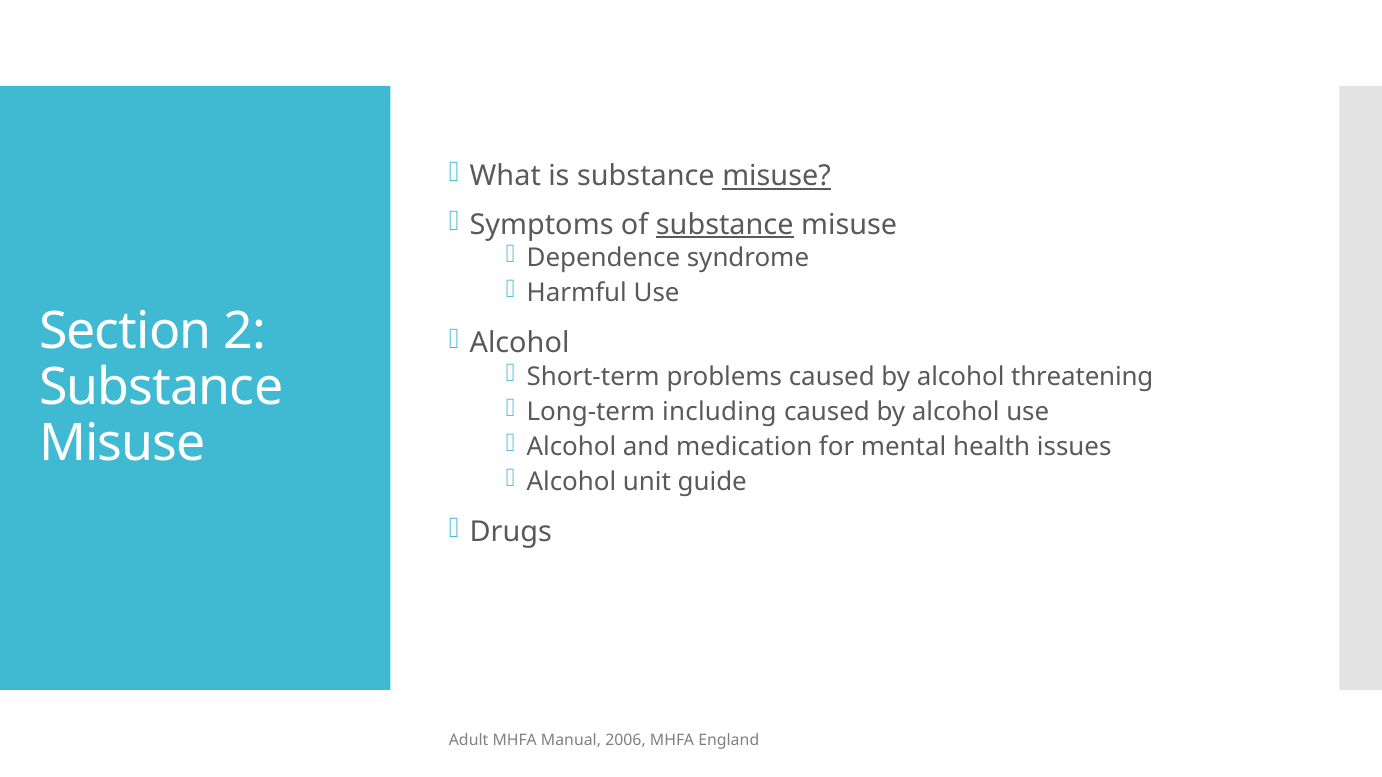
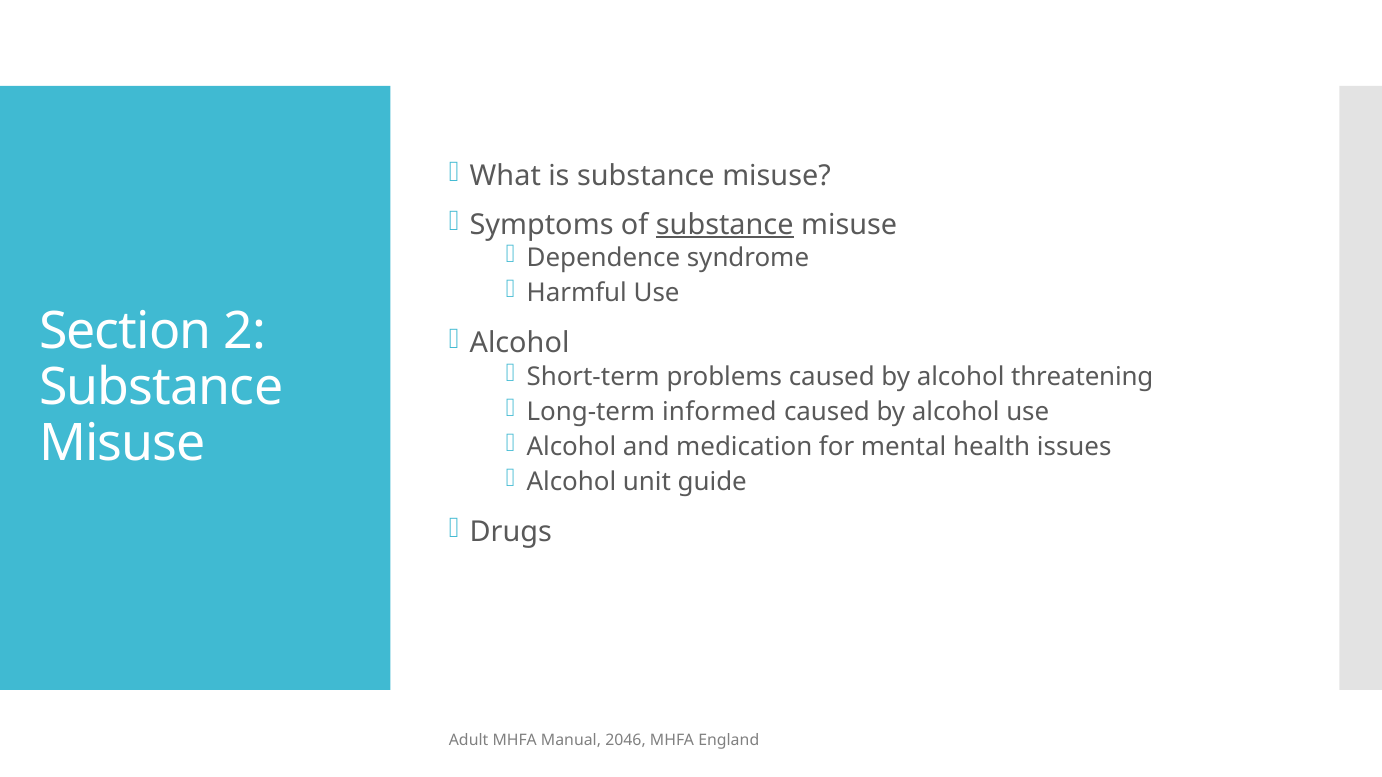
misuse at (777, 177) underline: present -> none
including: including -> informed
2006: 2006 -> 2046
